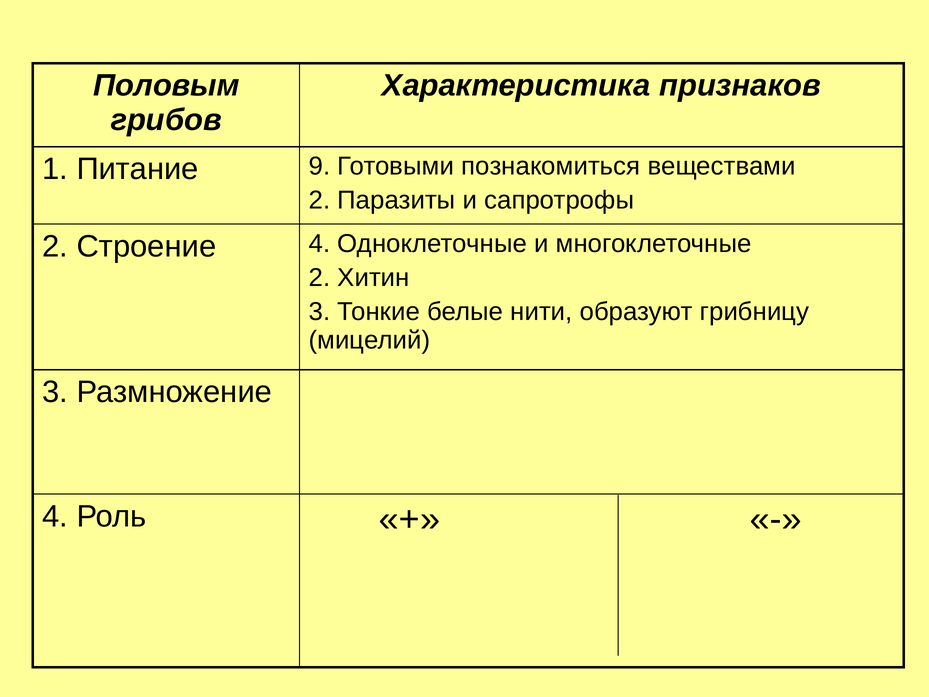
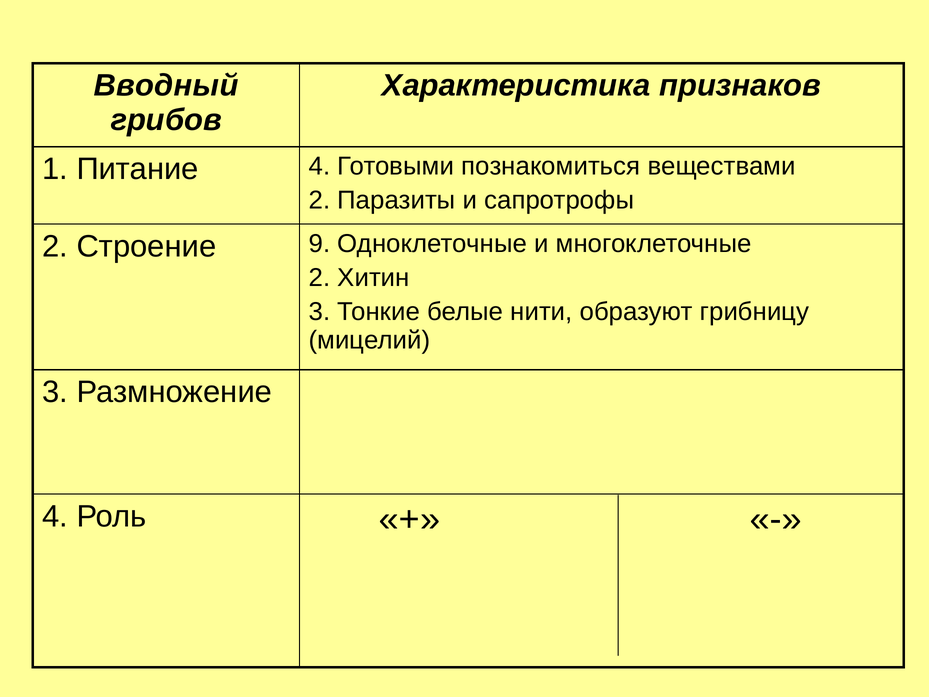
Половым: Половым -> Вводный
Питание 9: 9 -> 4
Строение 4: 4 -> 9
